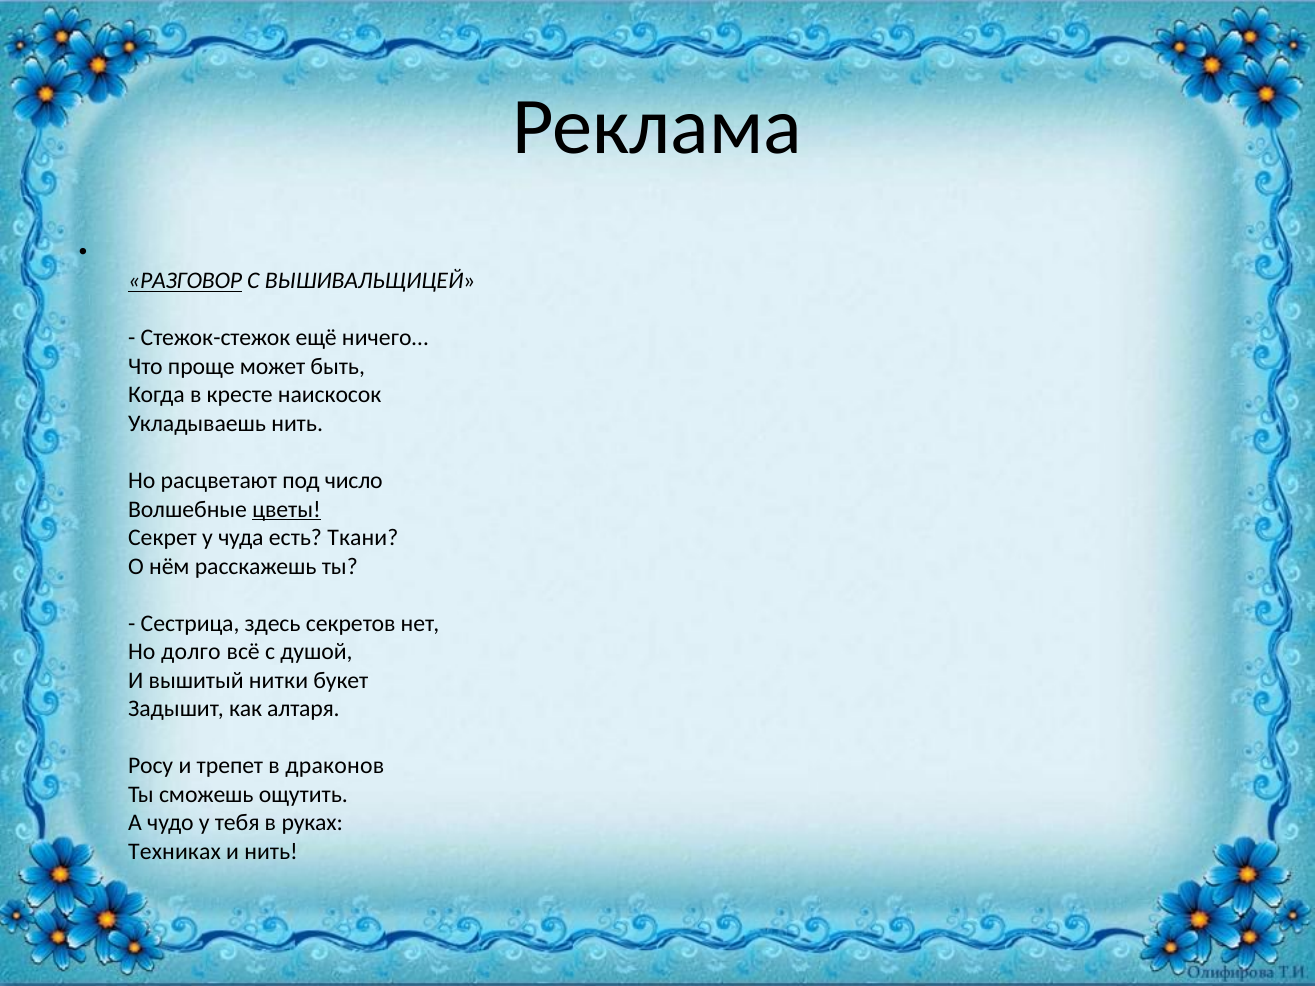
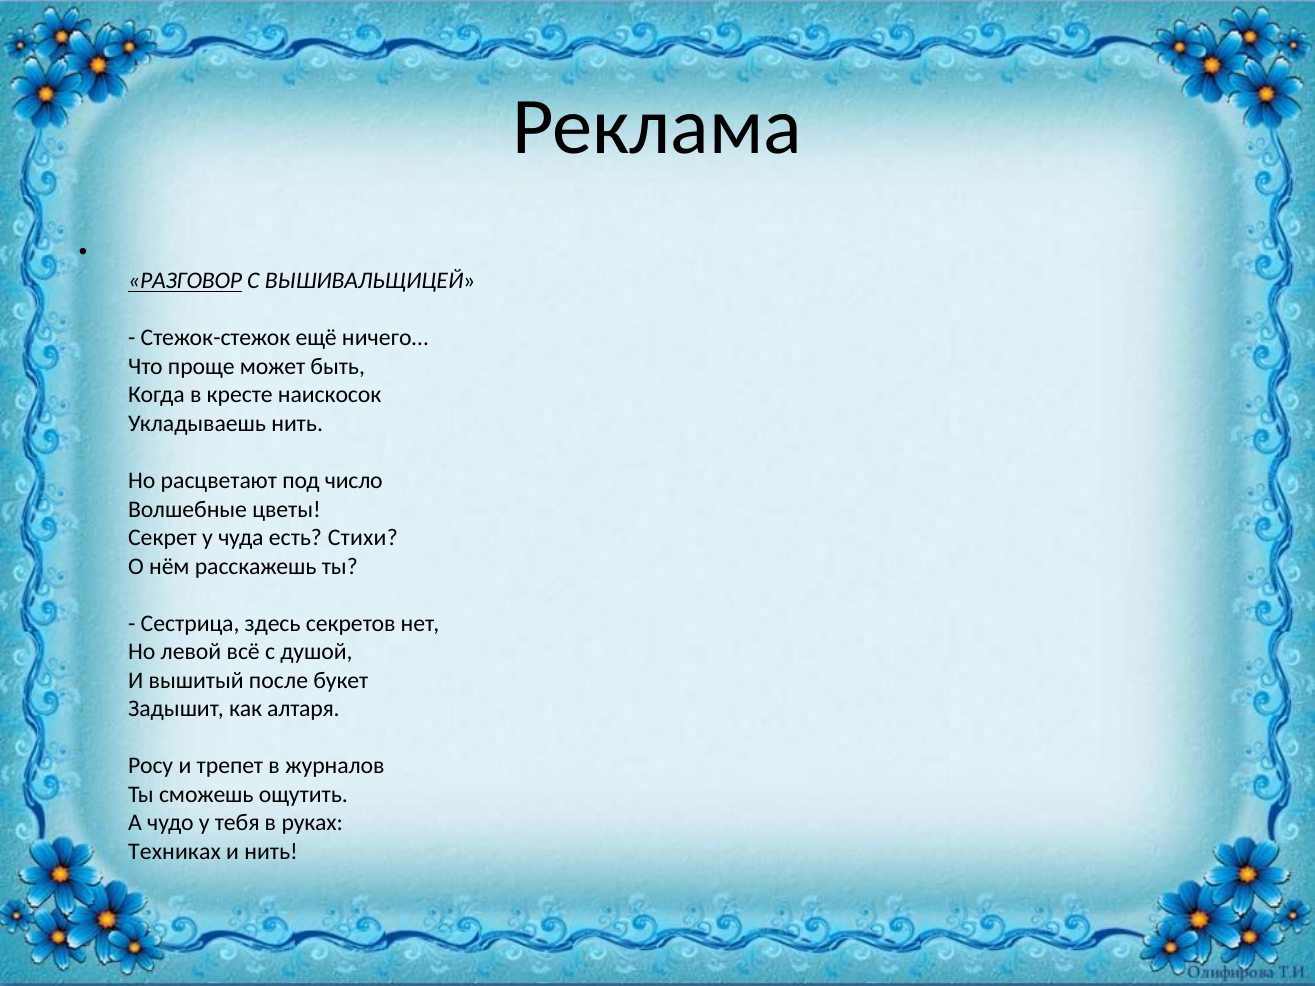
цветы underline: present -> none
Ткани: Ткани -> Стихи
долго: долго -> левой
нитки: нитки -> после
драконов: драконов -> журналов
